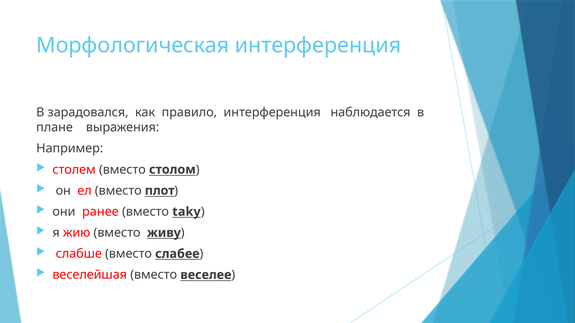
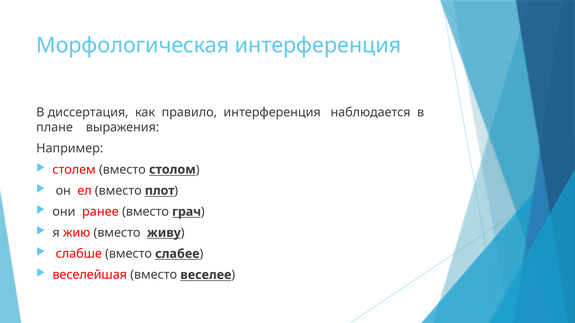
зарадовался: зарадовался -> диссертация
taky: taky -> грач
